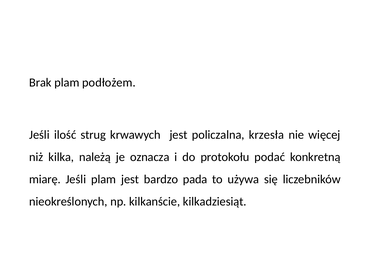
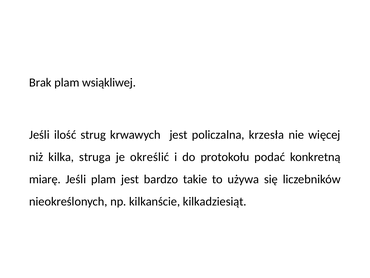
podłożem: podłożem -> wsiąkliwej
należą: należą -> struga
oznacza: oznacza -> określić
pada: pada -> takie
